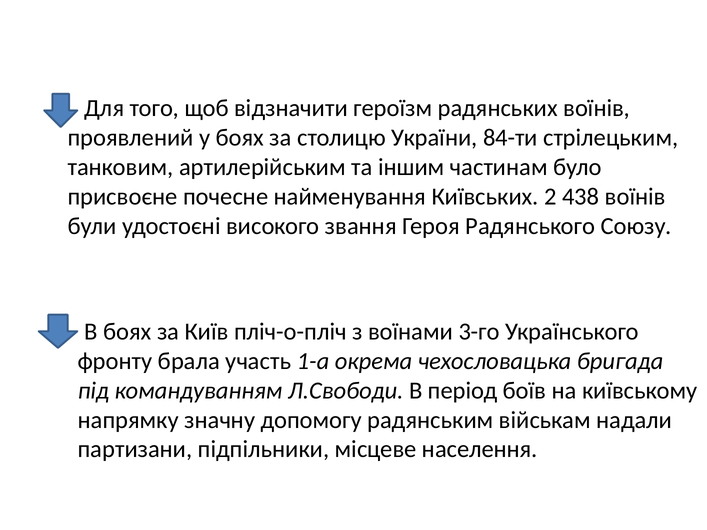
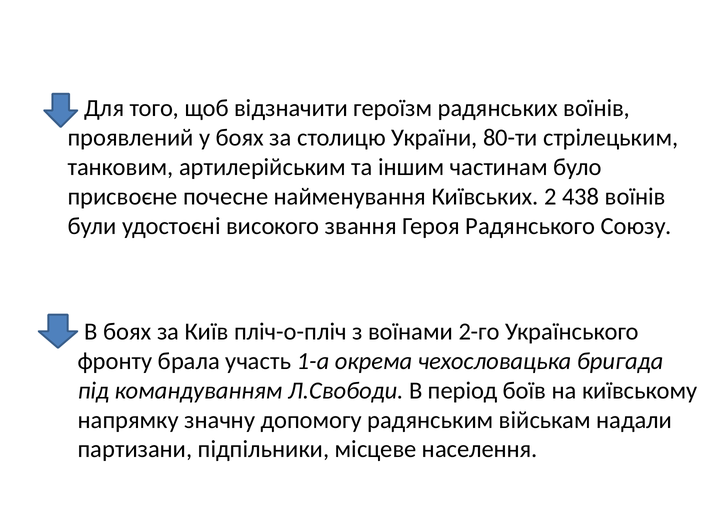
84-ти: 84-ти -> 80-ти
3-го: 3-го -> 2-го
